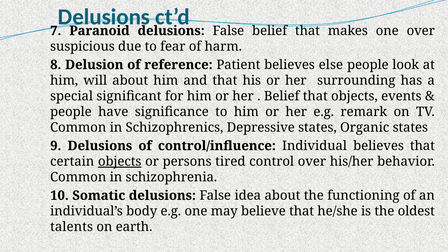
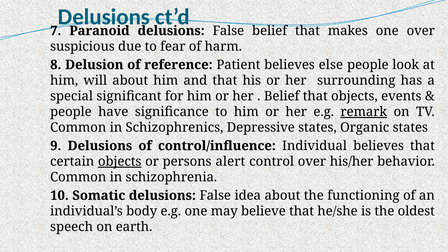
remark underline: none -> present
tired: tired -> alert
talents: talents -> speech
